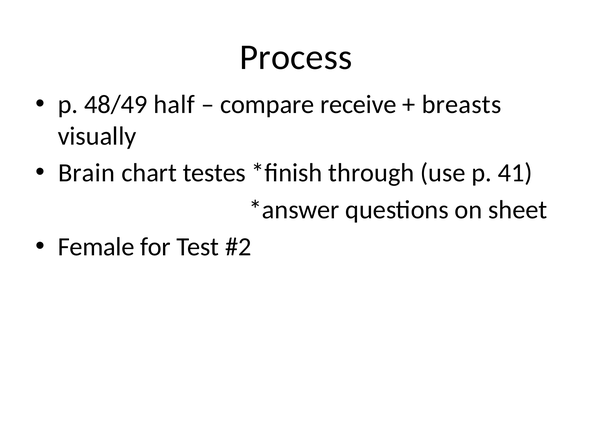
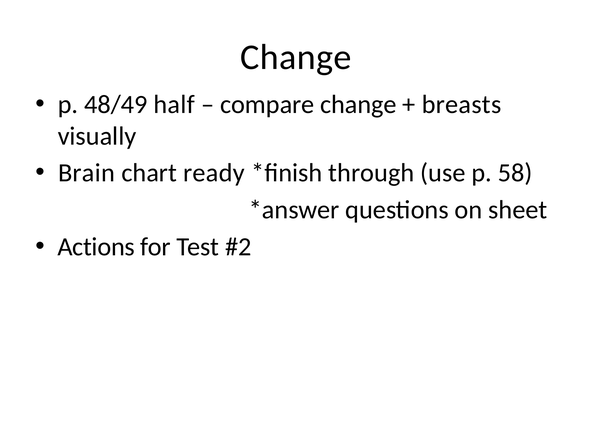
Process at (296, 57): Process -> Change
compare receive: receive -> change
testes: testes -> ready
41: 41 -> 58
Female: Female -> Actions
